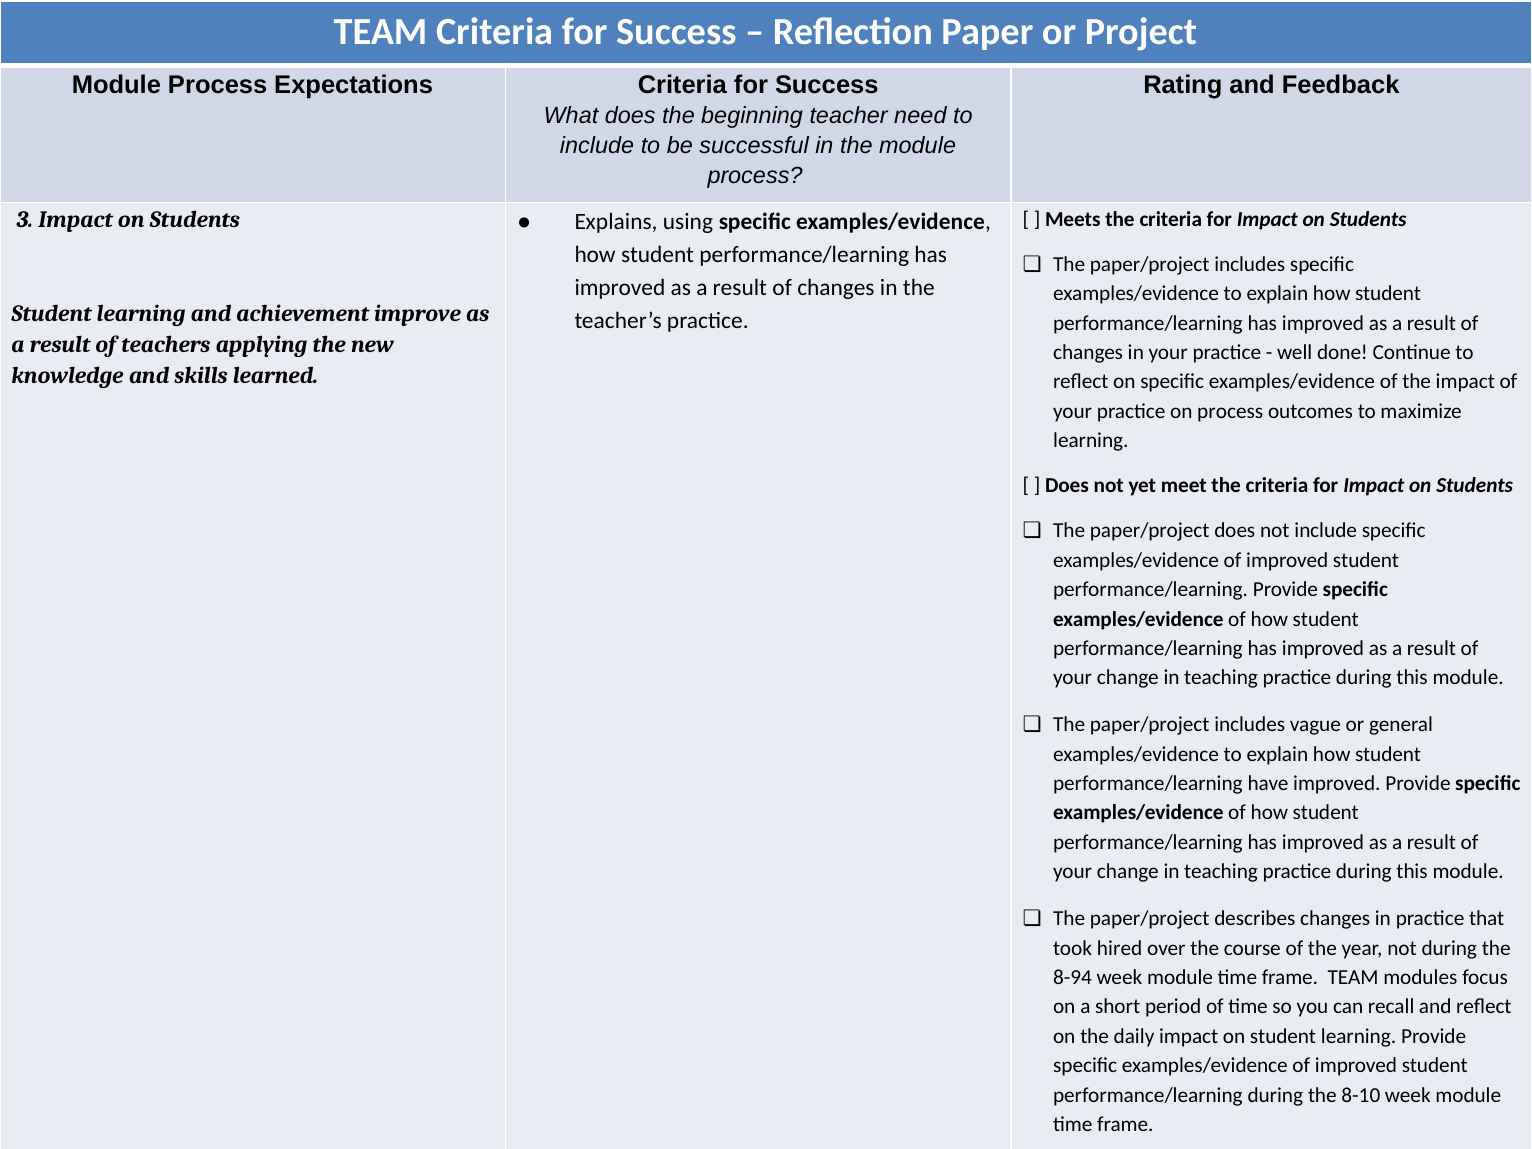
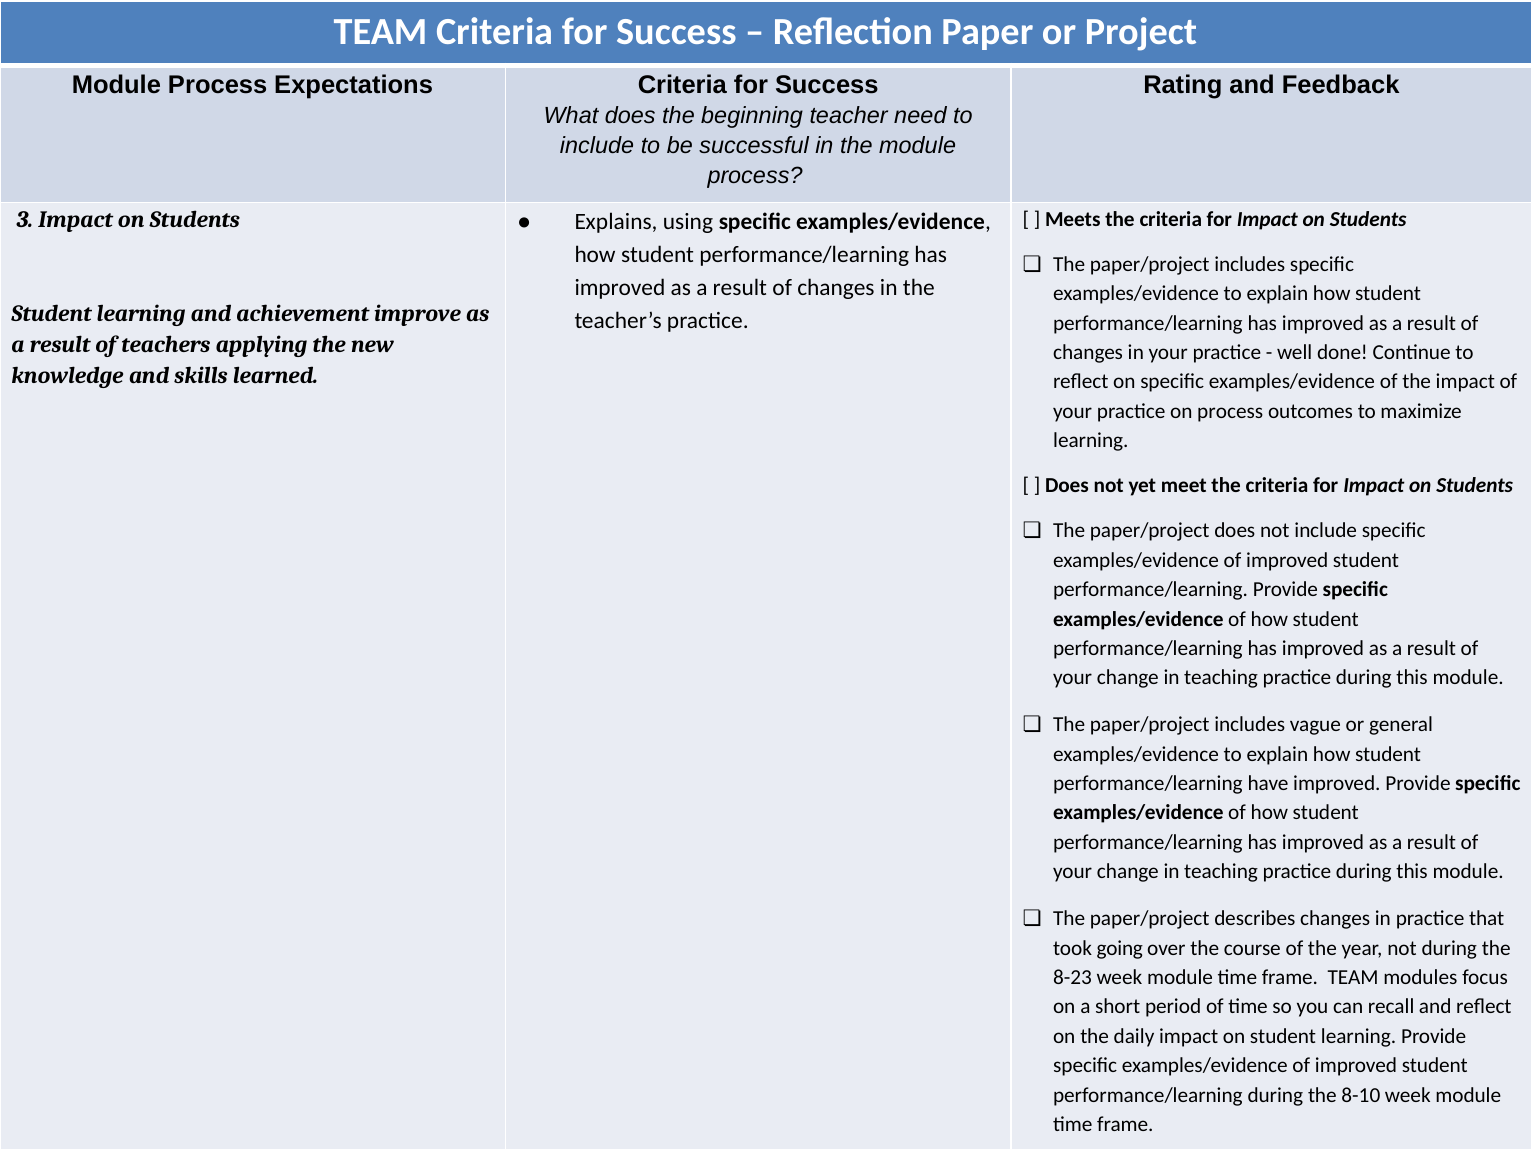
hired: hired -> going
8-94: 8-94 -> 8-23
